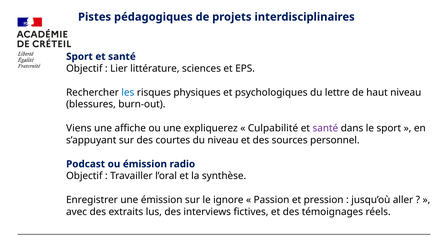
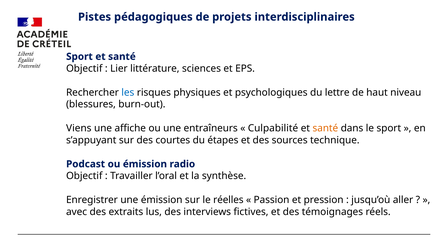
expliquerez: expliquerez -> entraîneurs
santé at (325, 128) colour: purple -> orange
du niveau: niveau -> étapes
personnel: personnel -> technique
ignore: ignore -> réelles
